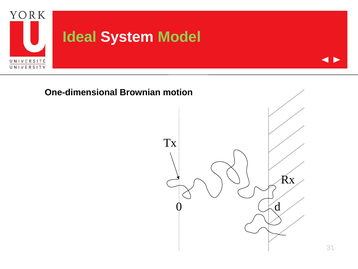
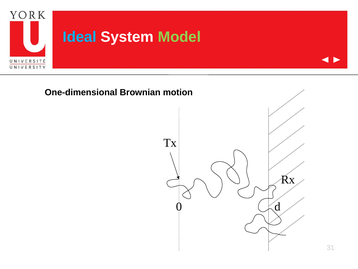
Ideal colour: light green -> light blue
